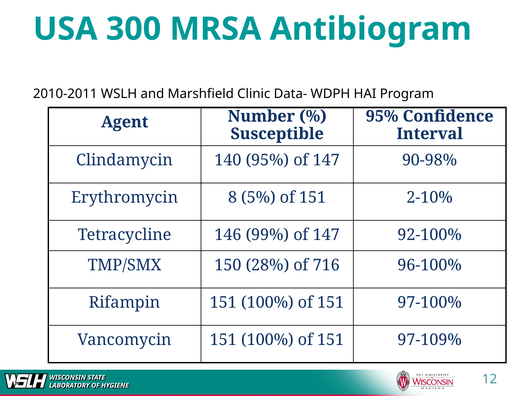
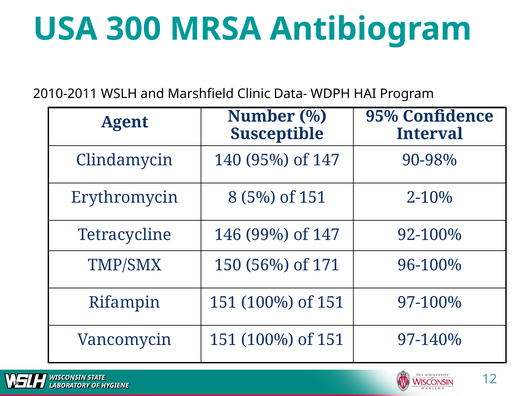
28%: 28% -> 56%
716: 716 -> 171
97-109%: 97-109% -> 97-140%
